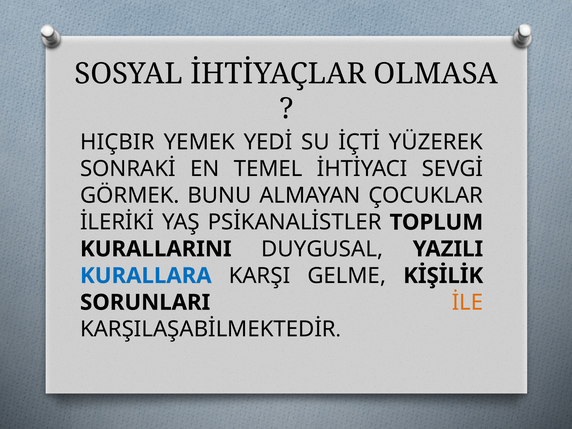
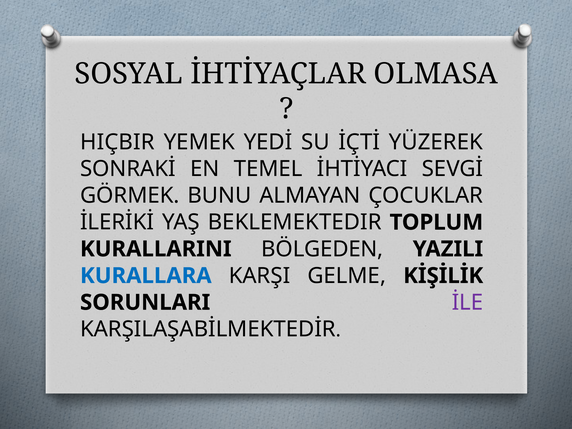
PSİKANALİSTLER: PSİKANALİSTLER -> BEKLEMEKTEDIR
DUYGUSAL: DUYGUSAL -> BÖLGEDEN
İLE colour: orange -> purple
